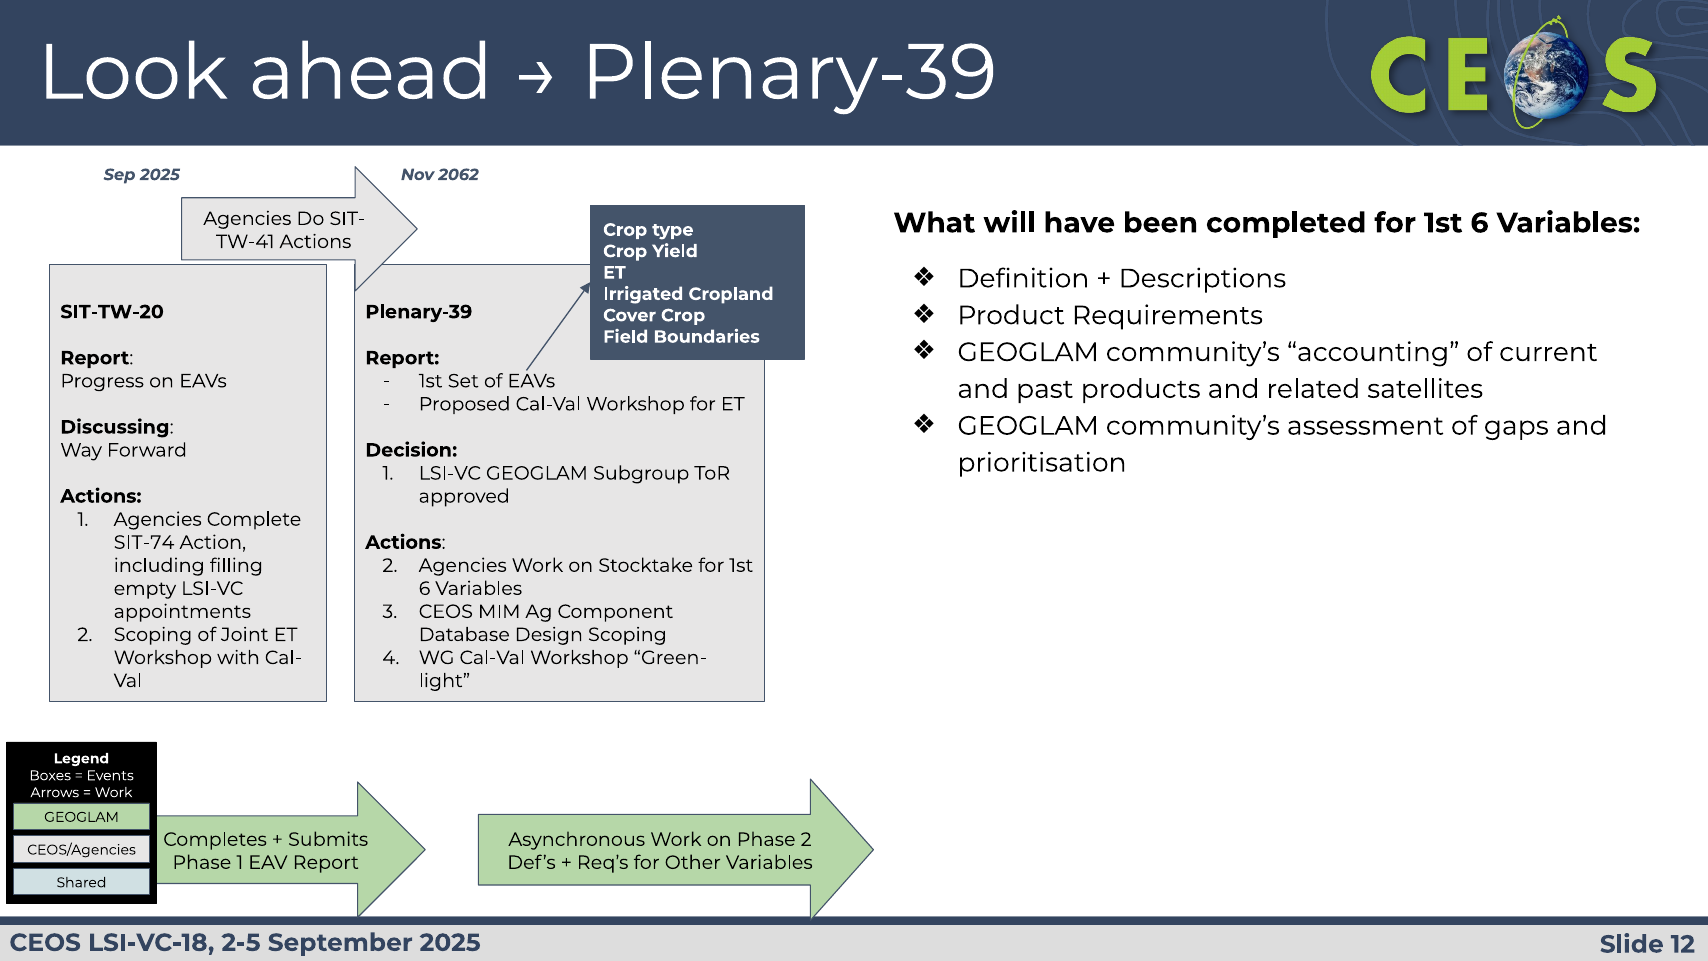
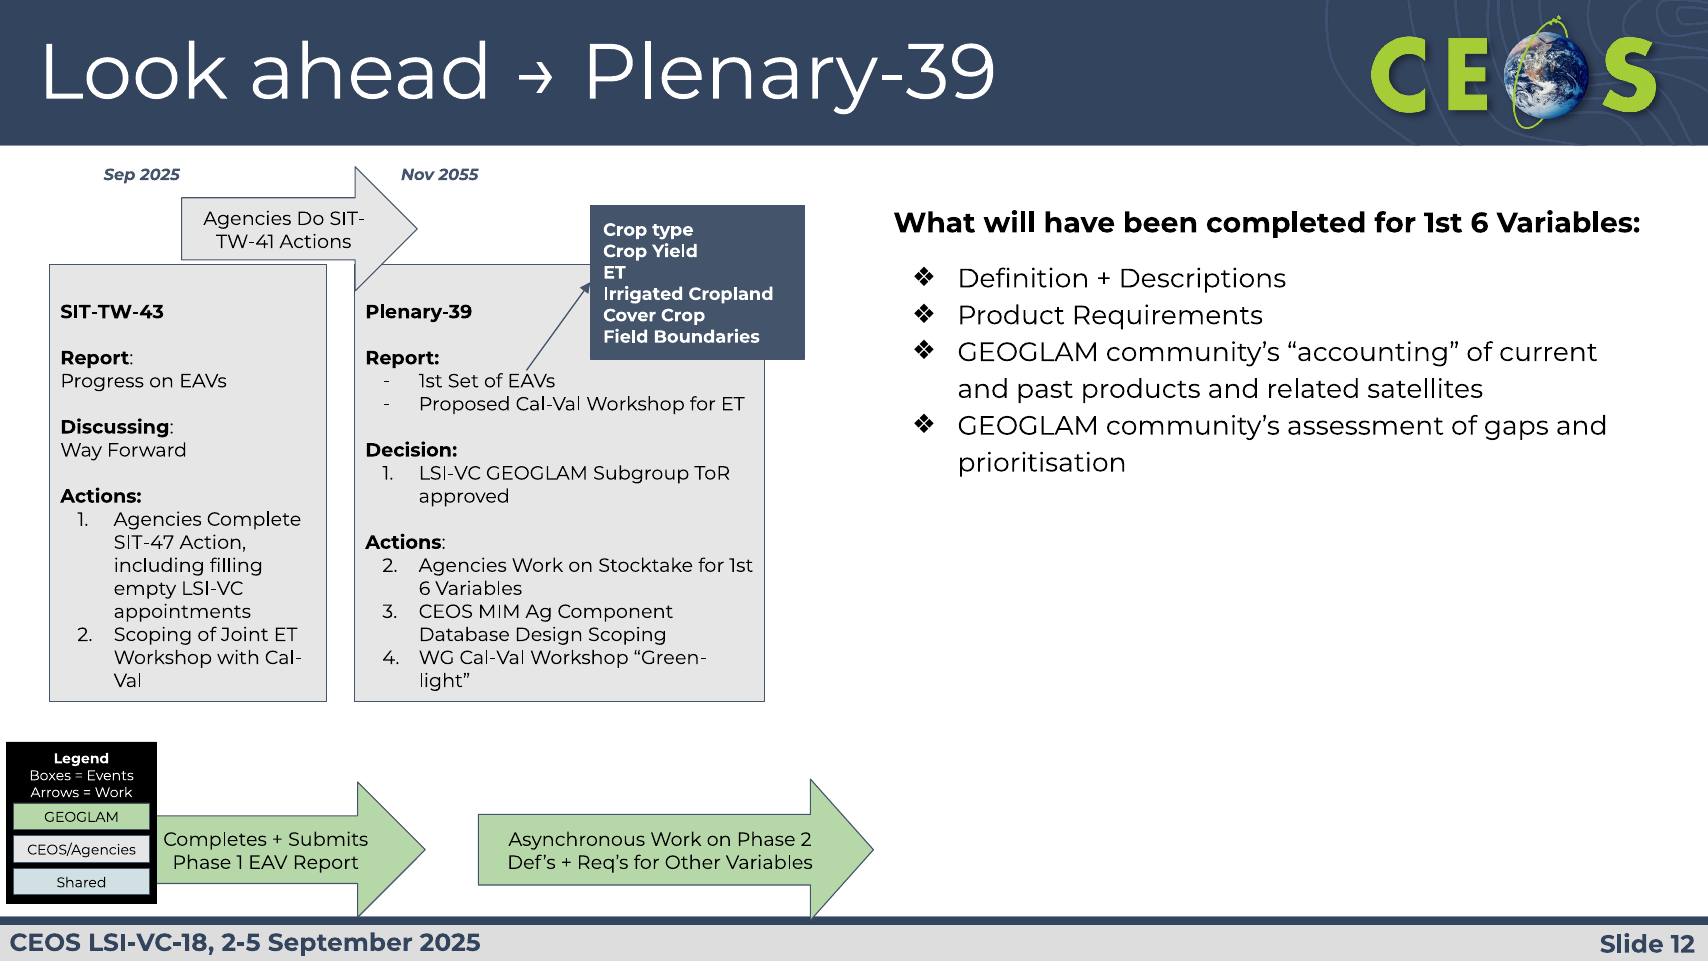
2062: 2062 -> 2055
SIT-TW-20: SIT-TW-20 -> SIT-TW-43
SIT-74: SIT-74 -> SIT-47
